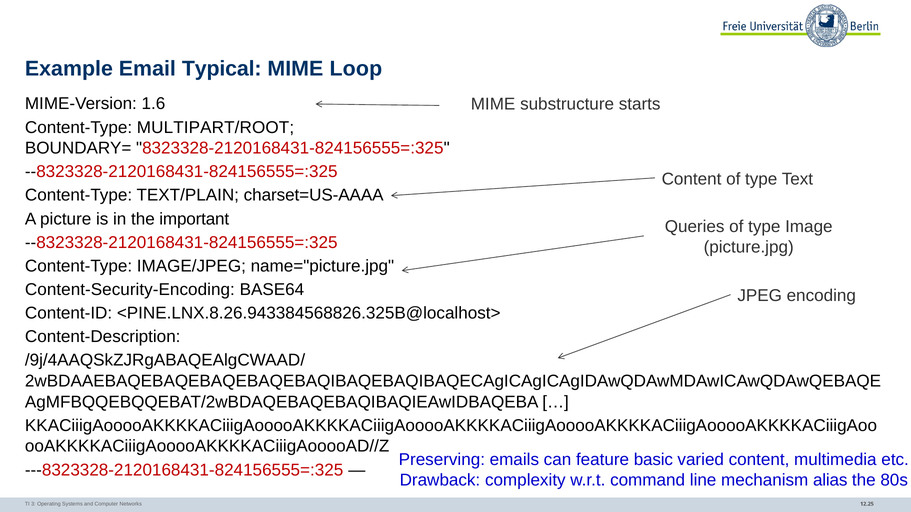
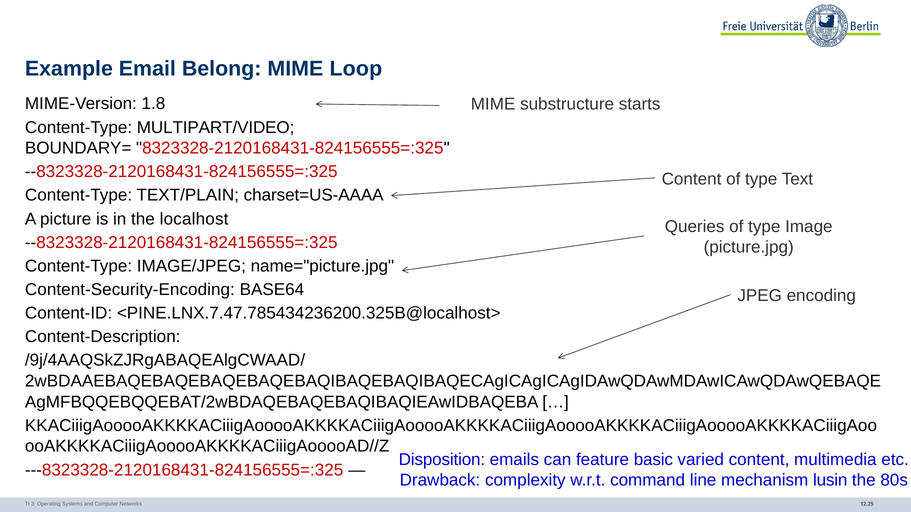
Typical: Typical -> Belong
1.6: 1.6 -> 1.8
MULTIPART/ROOT: MULTIPART/ROOT -> MULTIPART/VIDEO
important: important -> localhost
<PINE.LNX.8.26.943384568826.325B@localhost>: <PINE.LNX.8.26.943384568826.325B@localhost> -> <PINE.LNX.7.47.785434236200.325B@localhost>
Preserving: Preserving -> Disposition
alias: alias -> lusin
